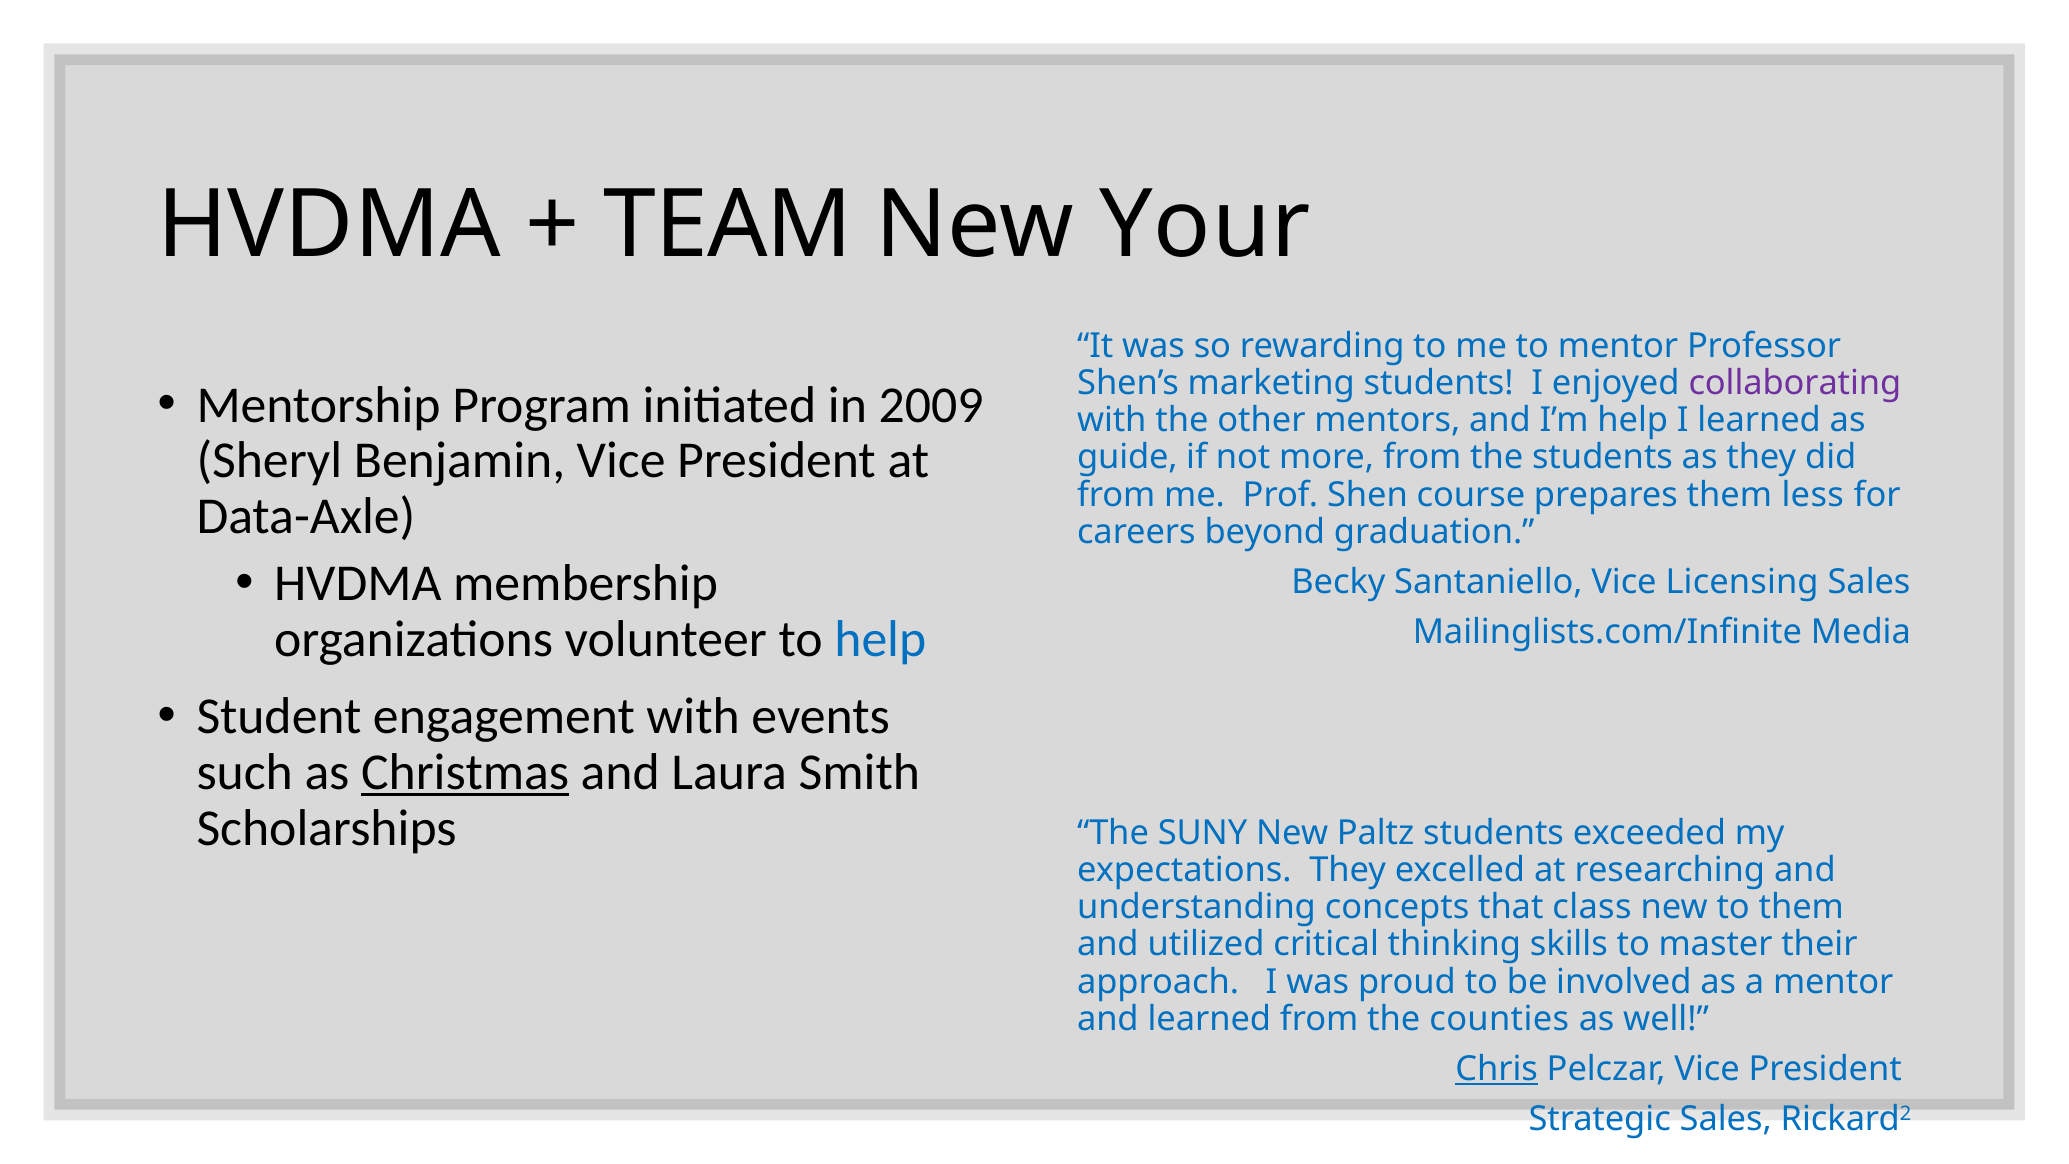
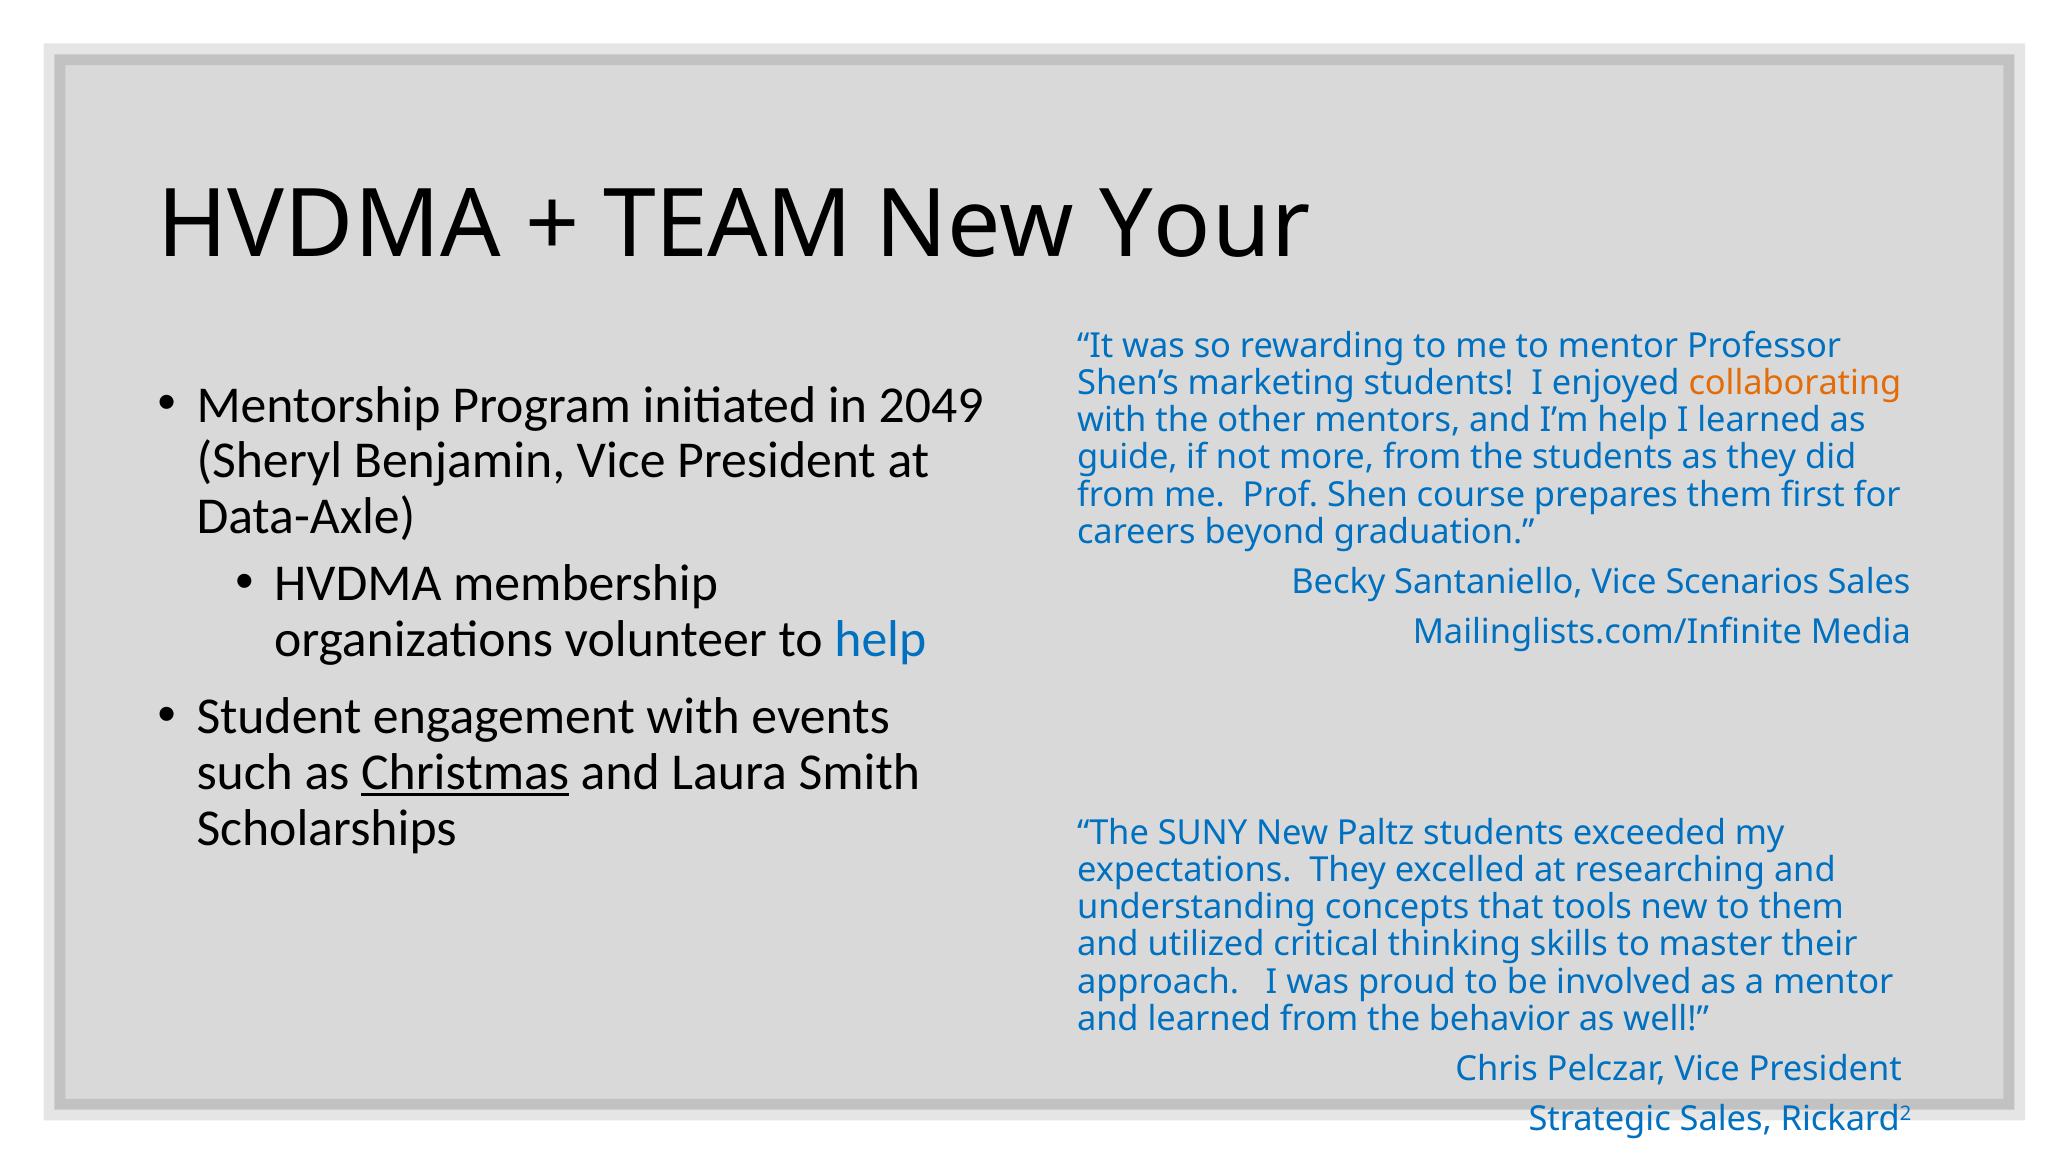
collaborating colour: purple -> orange
2009: 2009 -> 2049
less: less -> first
Licensing: Licensing -> Scenarios
class: class -> tools
counties: counties -> behavior
Chris underline: present -> none
